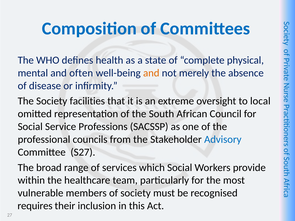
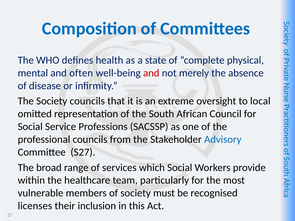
and at (151, 73) colour: orange -> red
Society facilities: facilities -> councils
requires: requires -> licenses
